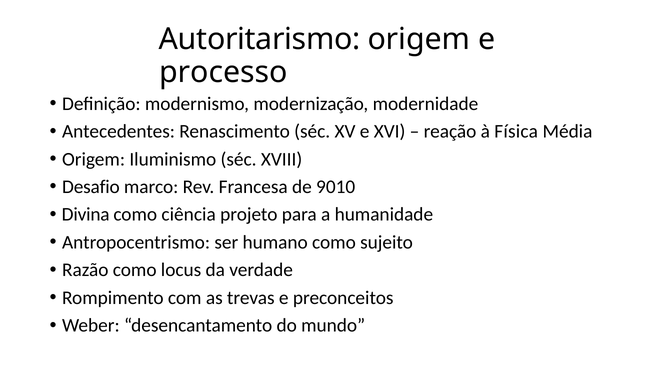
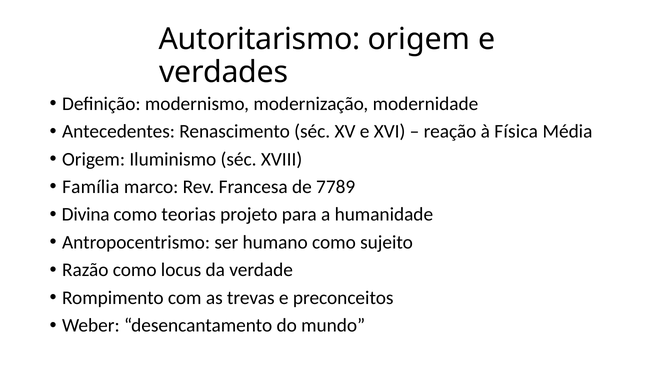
processo: processo -> verdades
Desafio: Desafio -> Família
9010: 9010 -> 7789
ciência: ciência -> teorias
